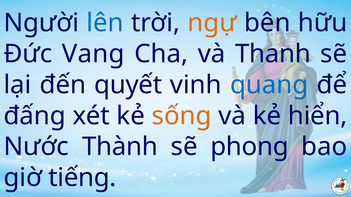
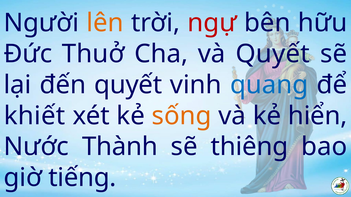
lên colour: blue -> orange
ngự colour: orange -> red
Vang: Vang -> Thuở
và Thanh: Thanh -> Quyết
đấng: đấng -> khiết
phong: phong -> thiêng
